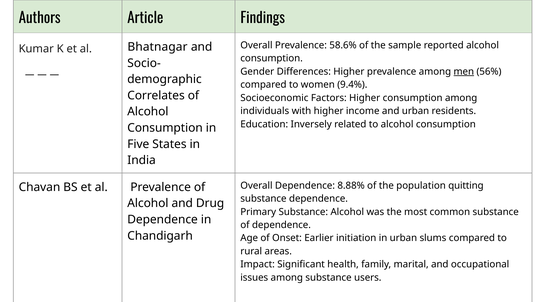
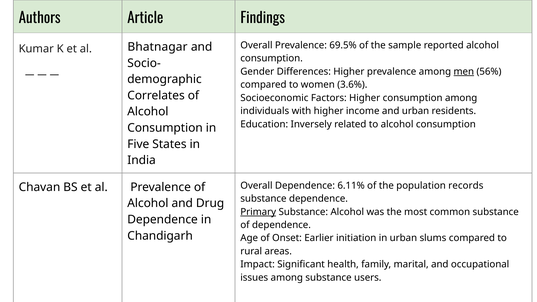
58.6%: 58.6% -> 69.5%
9.4%: 9.4% -> 3.6%
8.88%: 8.88% -> 6.11%
quitting: quitting -> records
Primary underline: none -> present
